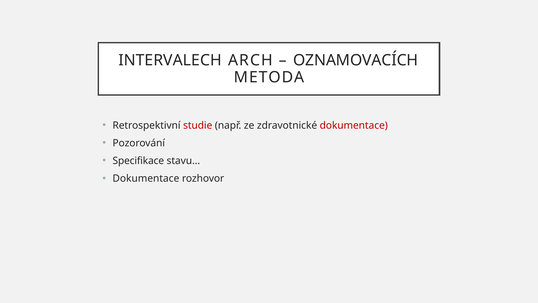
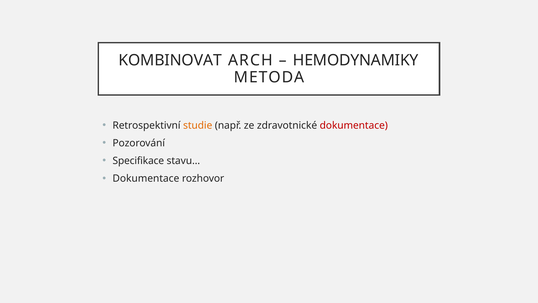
INTERVALECH: INTERVALECH -> KOMBINOVAT
OZNAMOVACÍCH: OZNAMOVACÍCH -> HEMODYNAMIKY
studie colour: red -> orange
